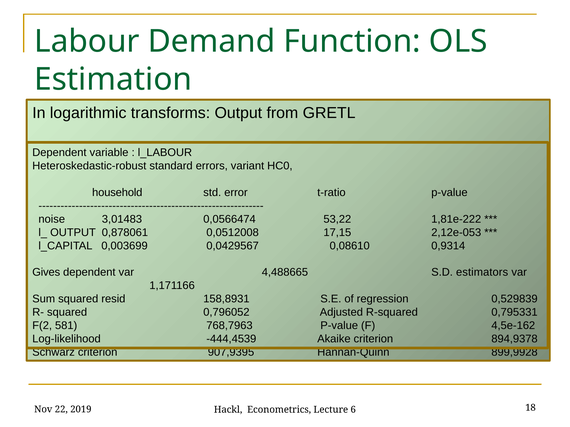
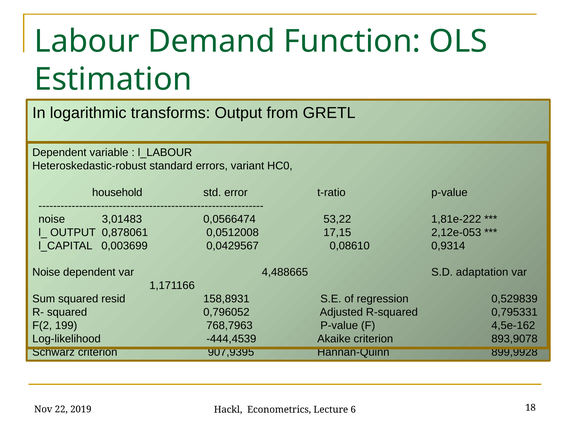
Gives at (46, 273): Gives -> Noise
estimators: estimators -> adaptation
581: 581 -> 199
894,9378: 894,9378 -> 893,9078
